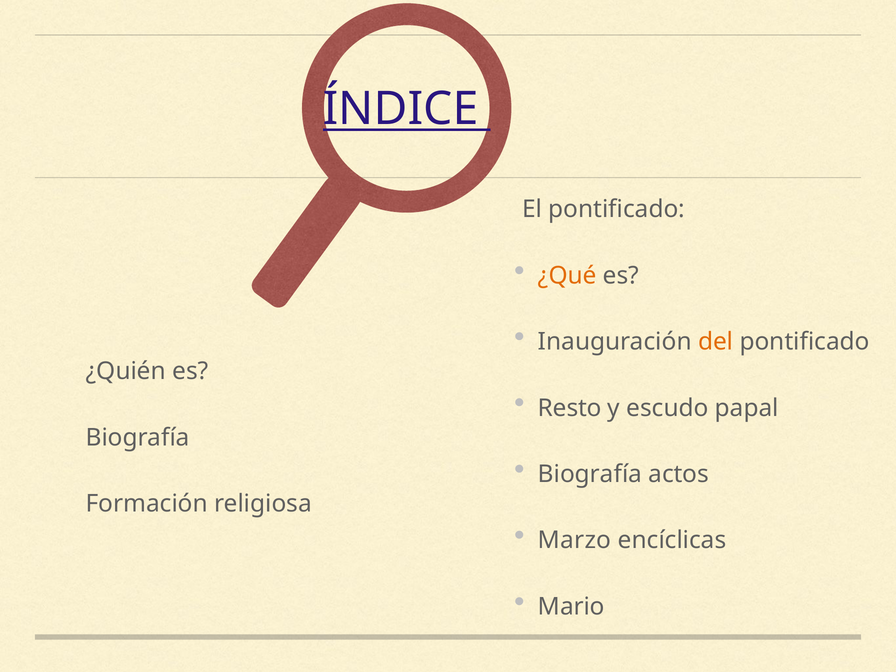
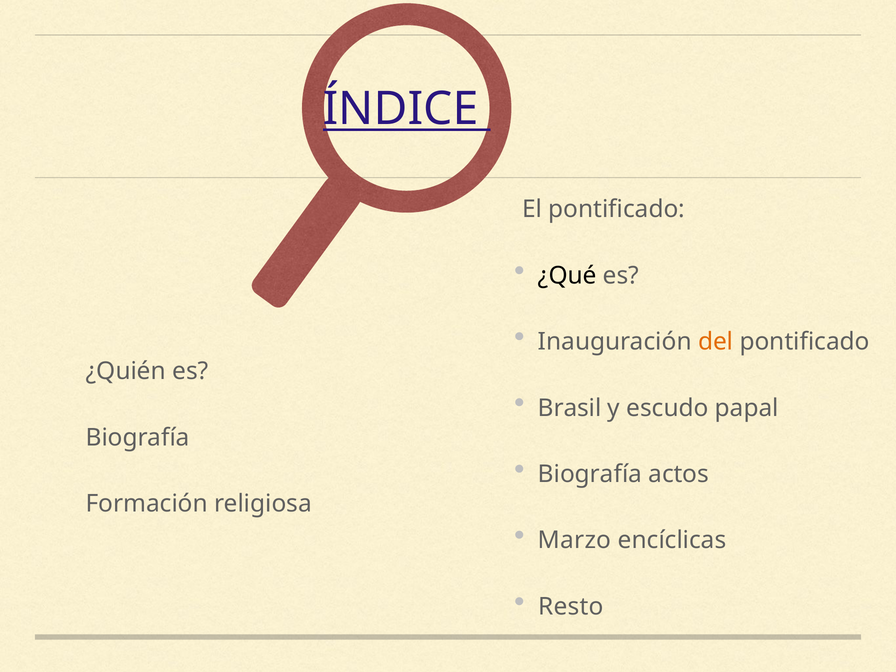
¿Qué colour: orange -> black
Resto: Resto -> Brasil
Mario: Mario -> Resto
